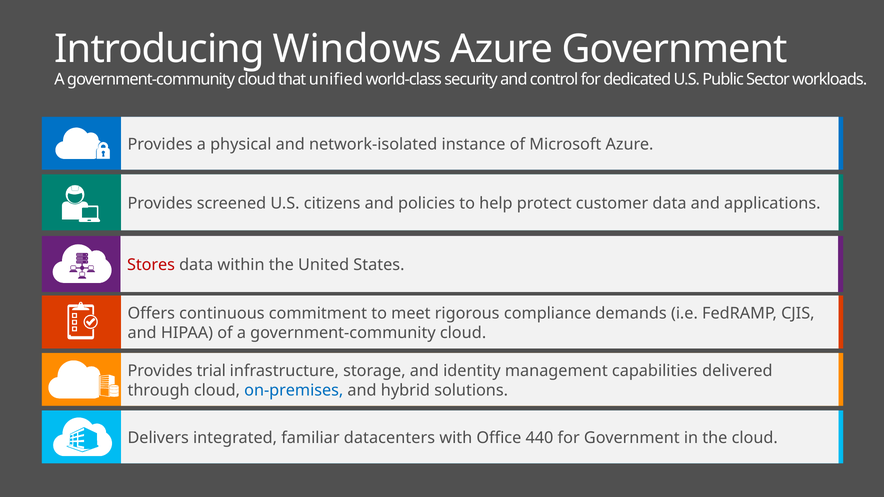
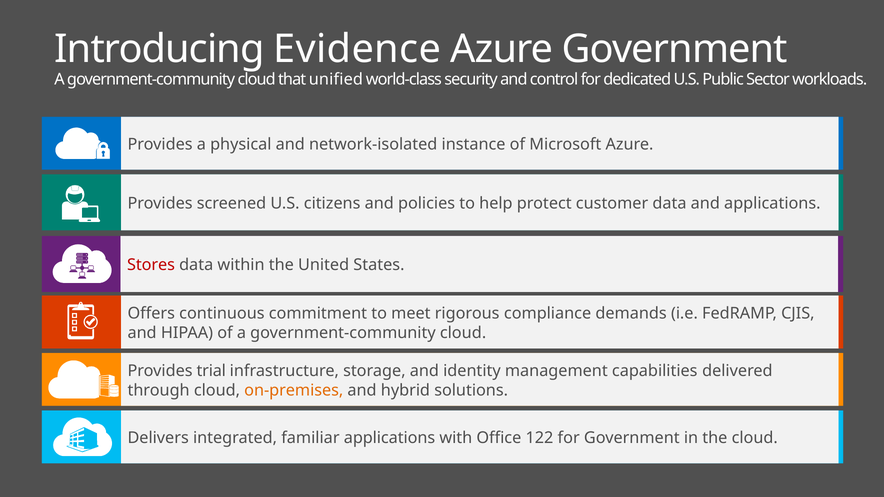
Windows: Windows -> Evidence
on-premises colour: blue -> orange
familiar datacenters: datacenters -> applications
440: 440 -> 122
